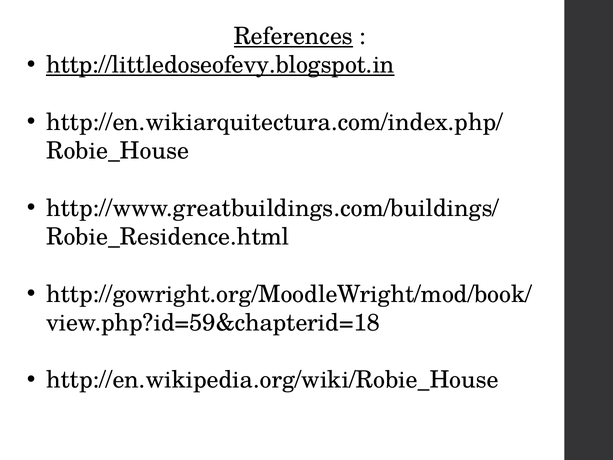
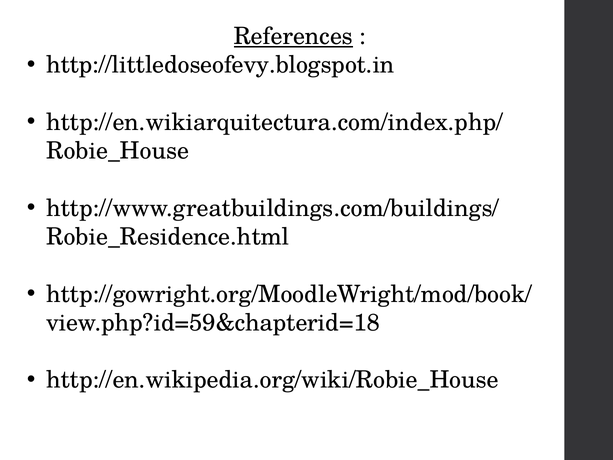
http://littledoseofevy.blogspot.in underline: present -> none
